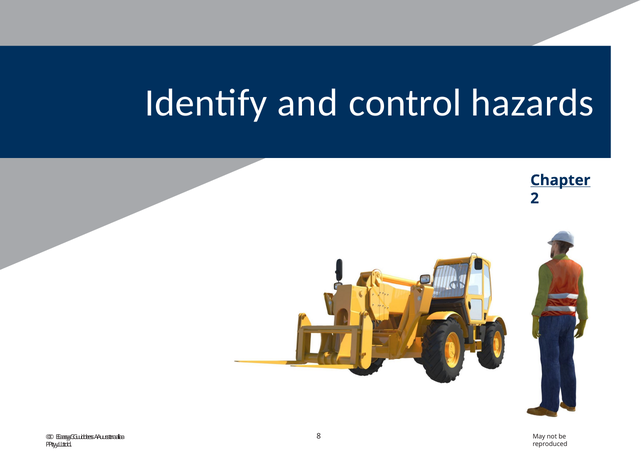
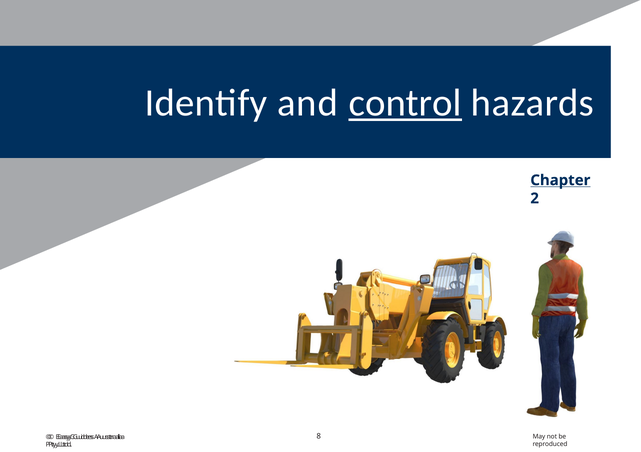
control underline: none -> present
